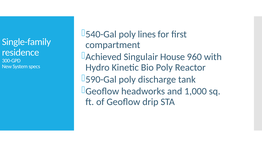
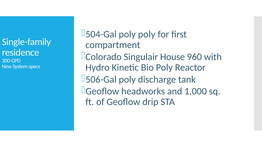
540-Gal: 540-Gal -> 504-Gal
poly lines: lines -> poly
Achieved: Achieved -> Colorado
590-Gal: 590-Gal -> 506-Gal
